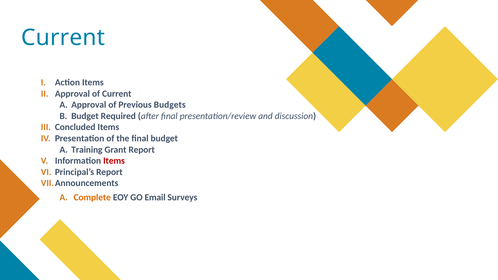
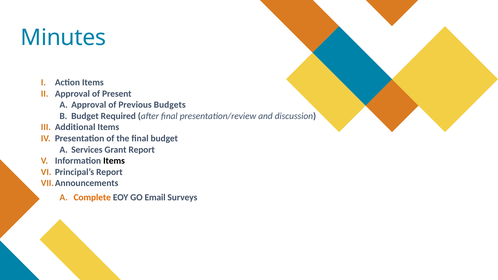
Current at (63, 38): Current -> Minutes
of Current: Current -> Present
Concluded: Concluded -> Additional
Training: Training -> Services
Items at (114, 161) colour: red -> black
